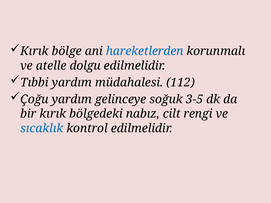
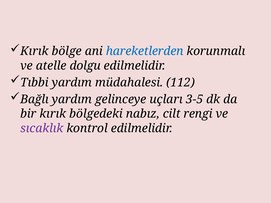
Çoğu: Çoğu -> Bağlı
soğuk: soğuk -> uçları
sıcaklık colour: blue -> purple
